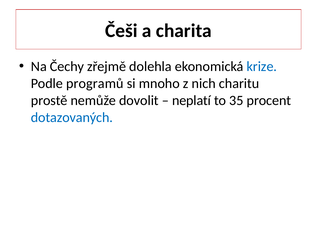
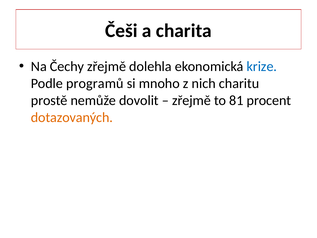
neplatí at (192, 100): neplatí -> zřejmě
35: 35 -> 81
dotazovaných colour: blue -> orange
